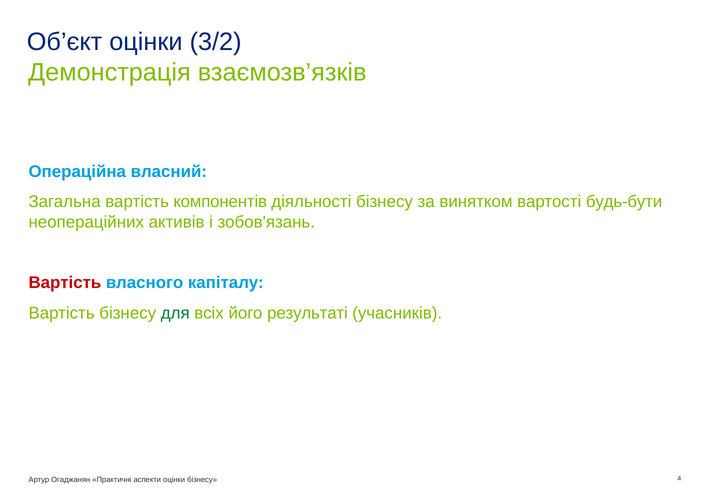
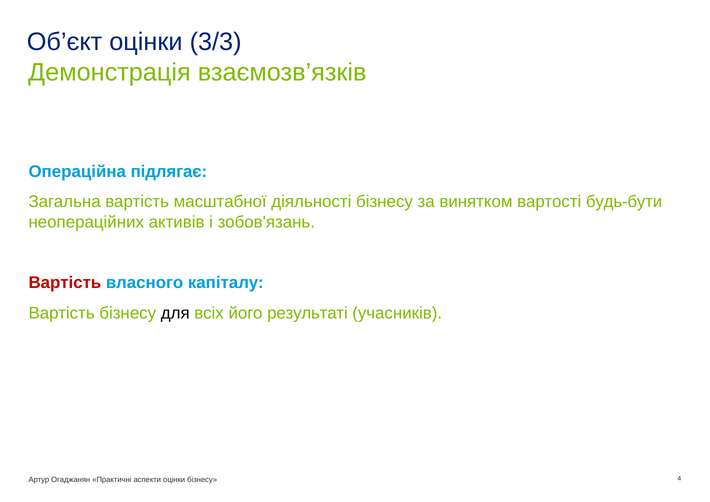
3/2: 3/2 -> 3/3
власний: власний -> підлягає
компонентів: компонентів -> масштабної
для colour: green -> black
